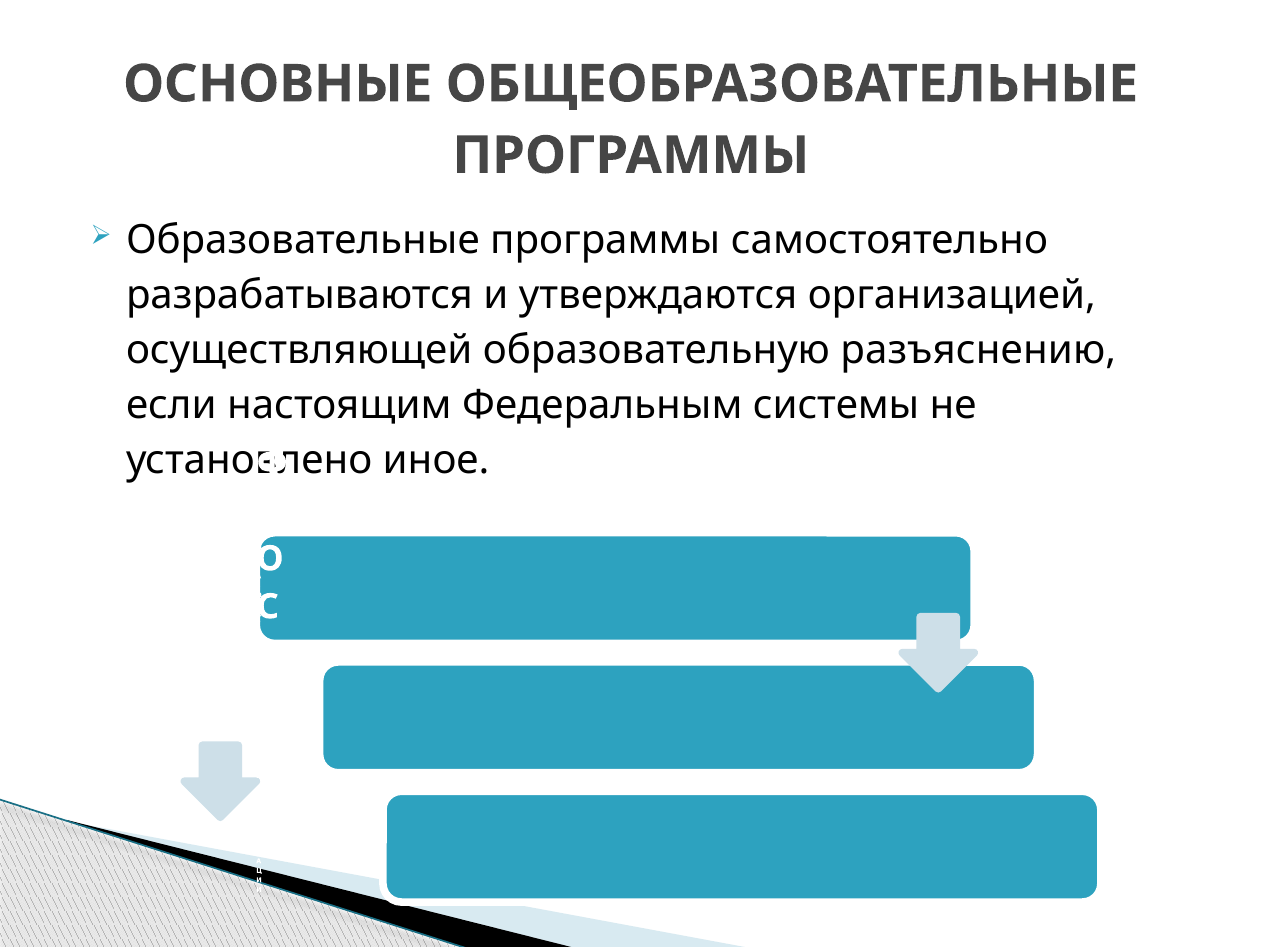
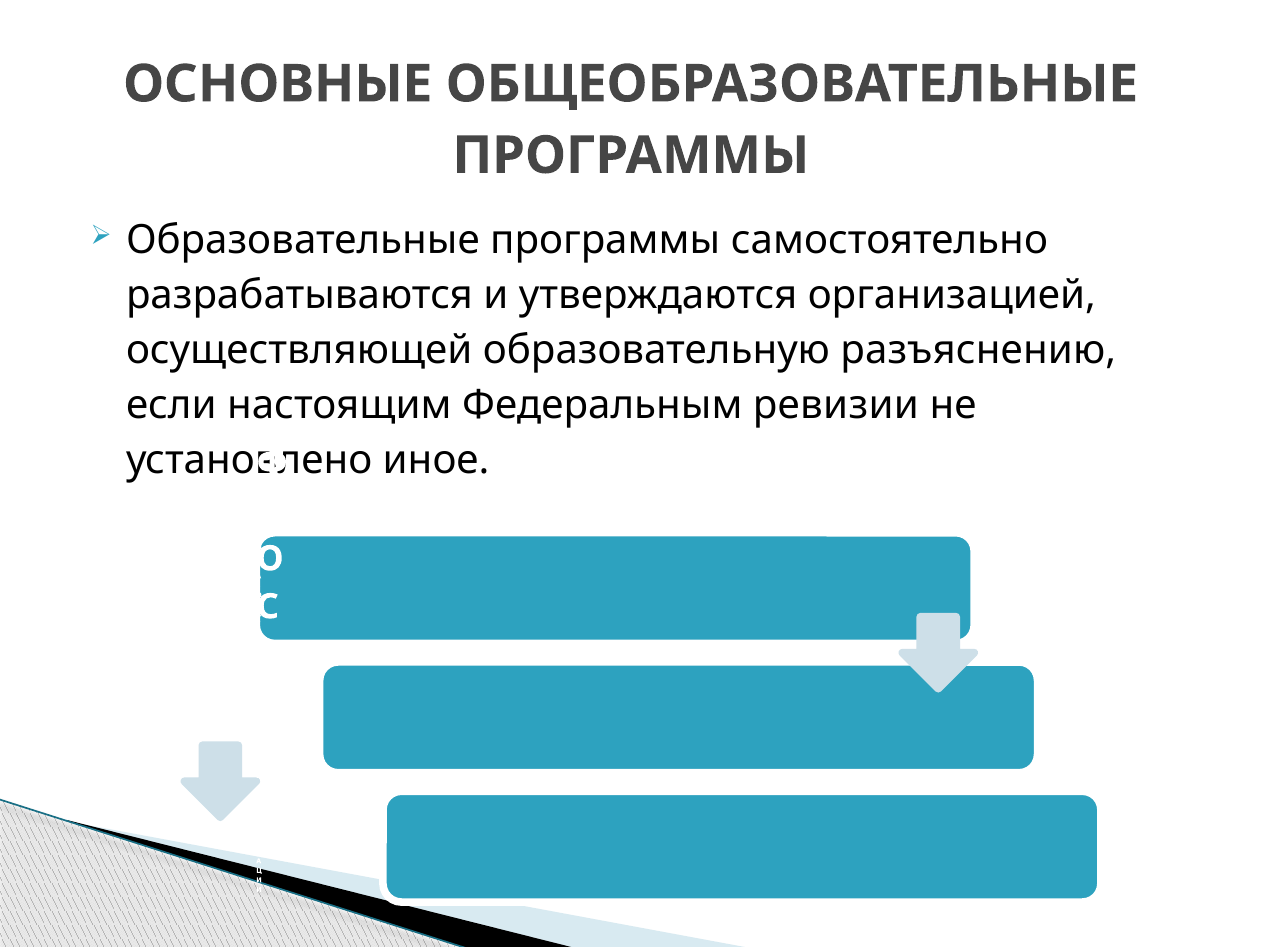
системы: системы -> ревизии
